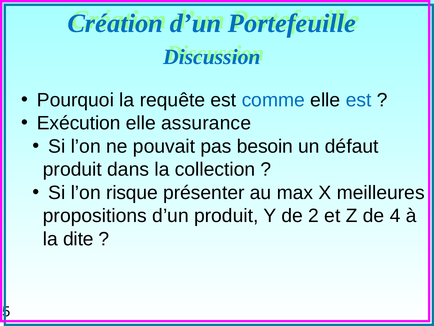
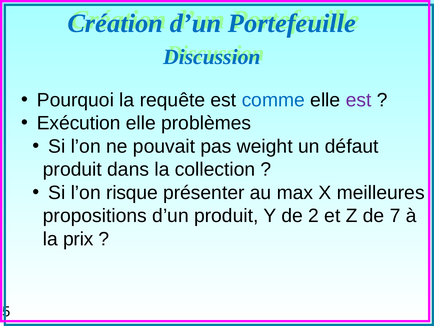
est at (359, 100) colour: blue -> purple
assurance: assurance -> problèmes
besoin: besoin -> weight
4: 4 -> 7
dite: dite -> prix
